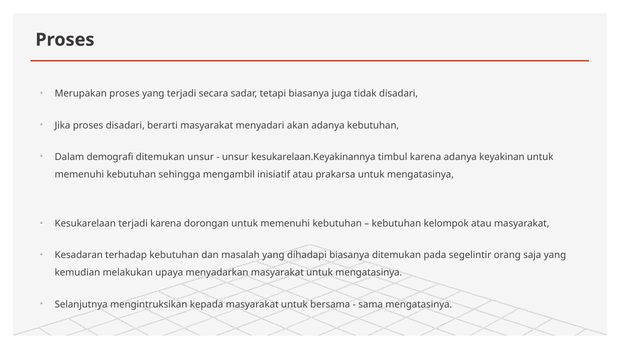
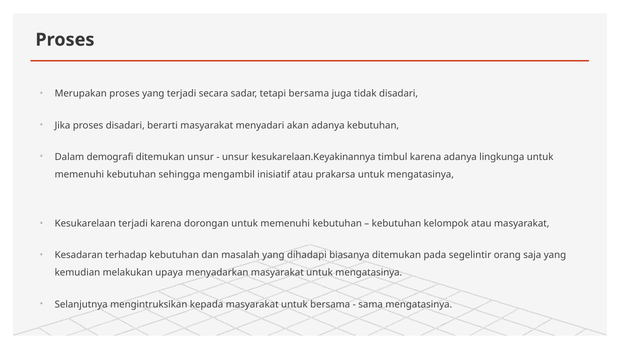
tetapi biasanya: biasanya -> bersama
keyakinan: keyakinan -> lingkunga
